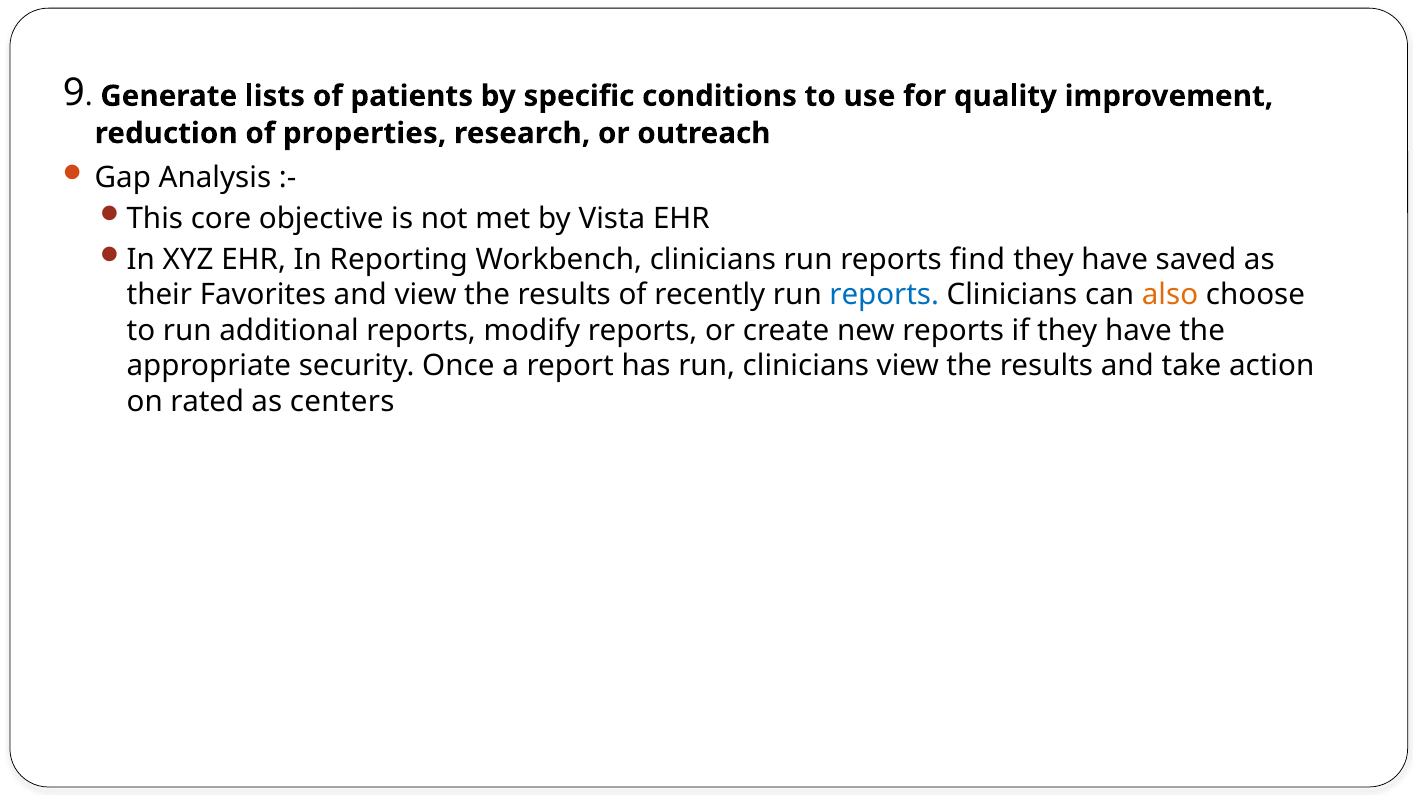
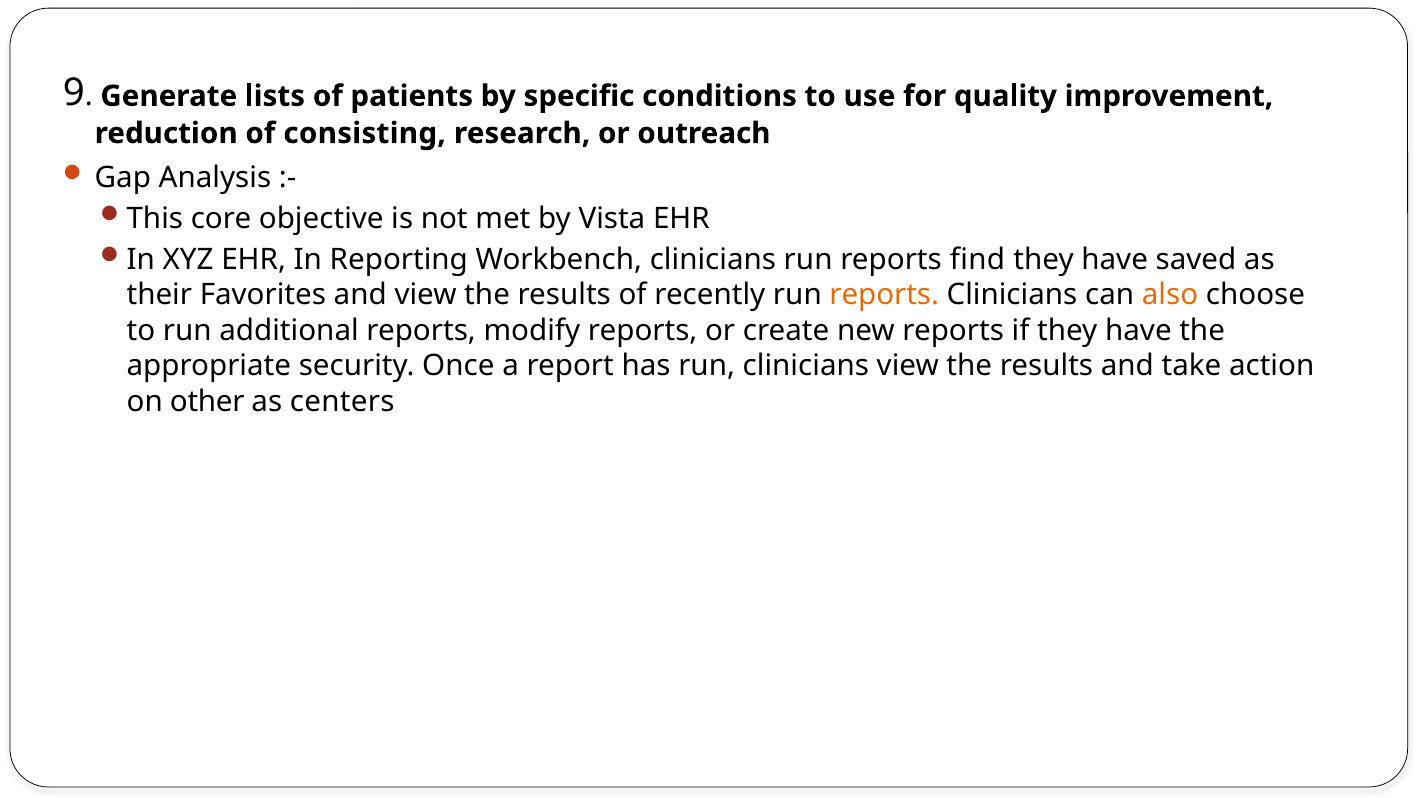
properties: properties -> consisting
reports at (884, 295) colour: blue -> orange
rated: rated -> other
